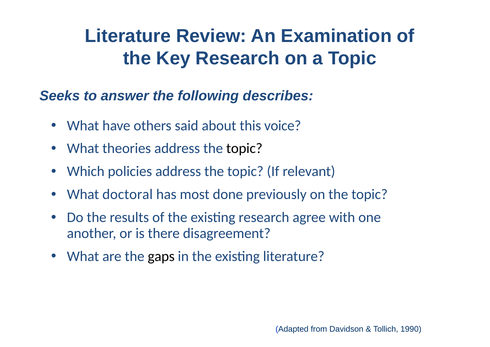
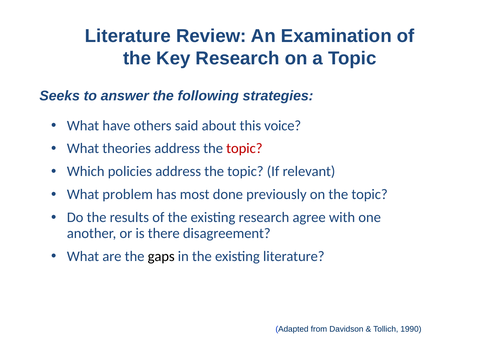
describes: describes -> strategies
topic at (244, 148) colour: black -> red
doctoral: doctoral -> problem
